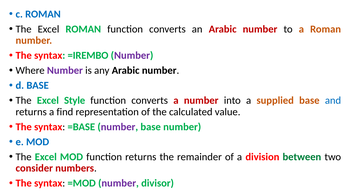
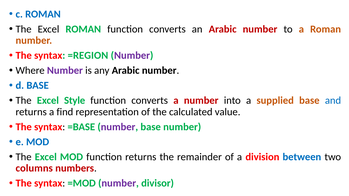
=IREMBO: =IREMBO -> =REGION
between colour: green -> blue
consider: consider -> columns
